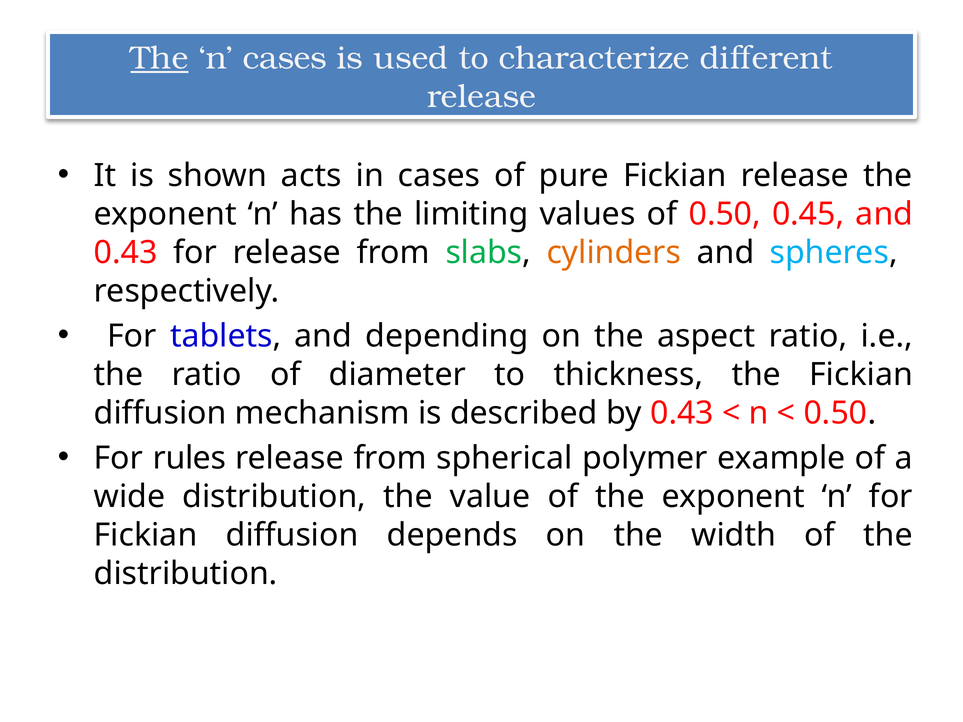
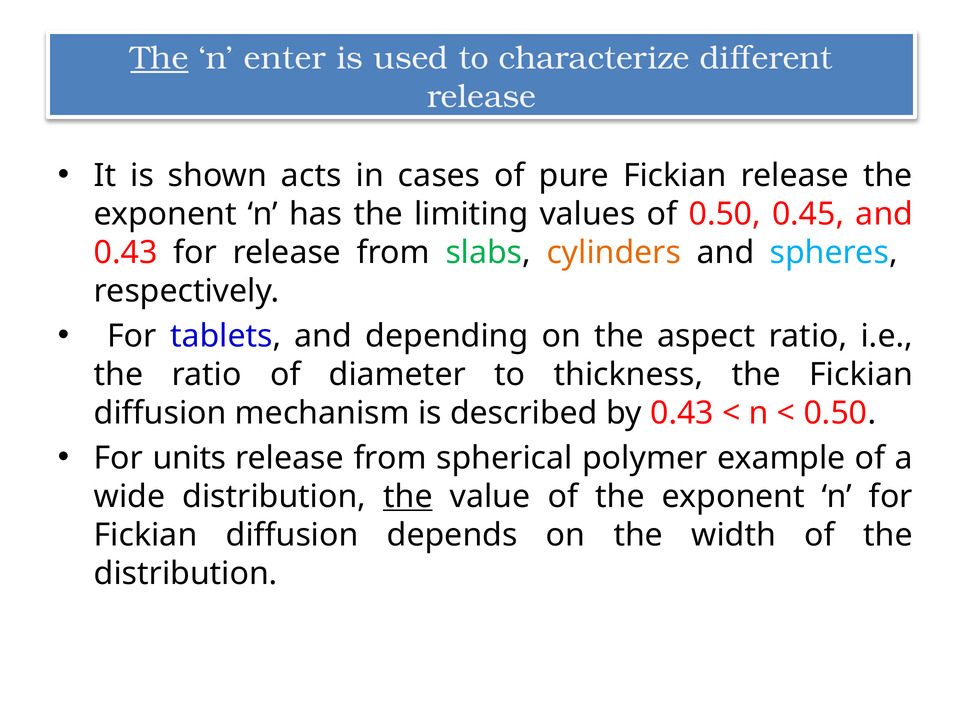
n cases: cases -> enter
rules: rules -> units
the at (408, 497) underline: none -> present
